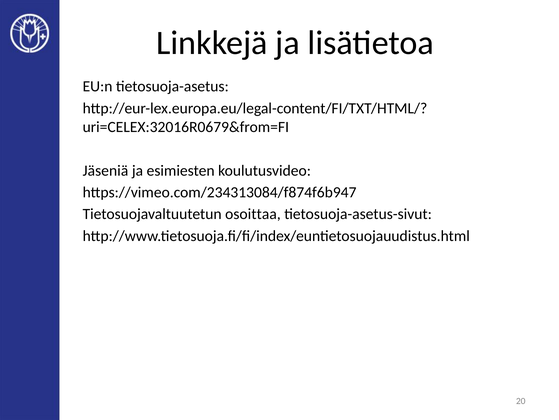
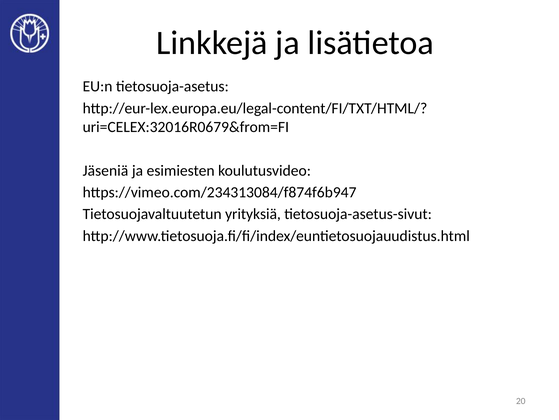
osoittaa: osoittaa -> yrityksiä
